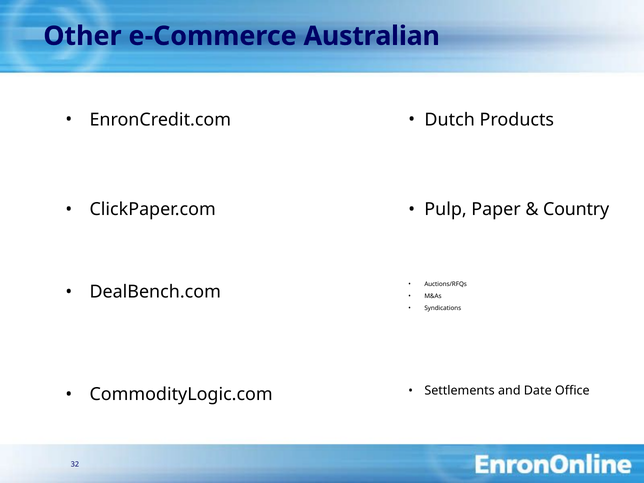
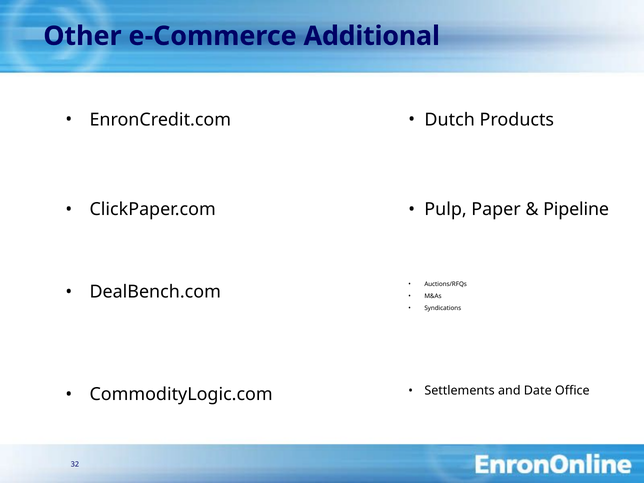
Australian: Australian -> Additional
Country: Country -> Pipeline
